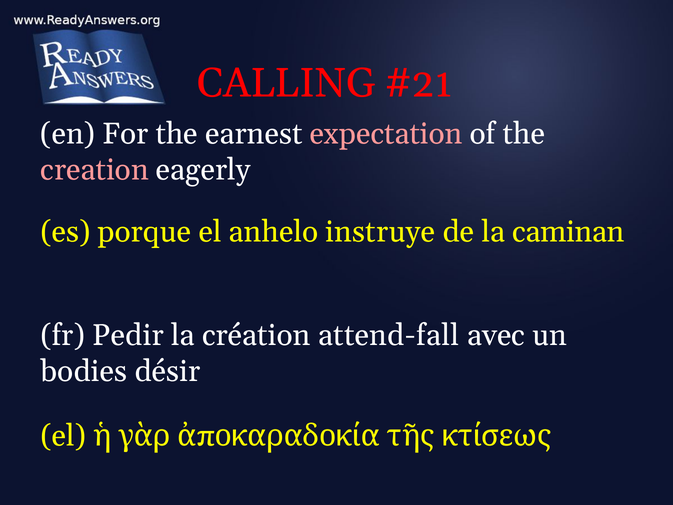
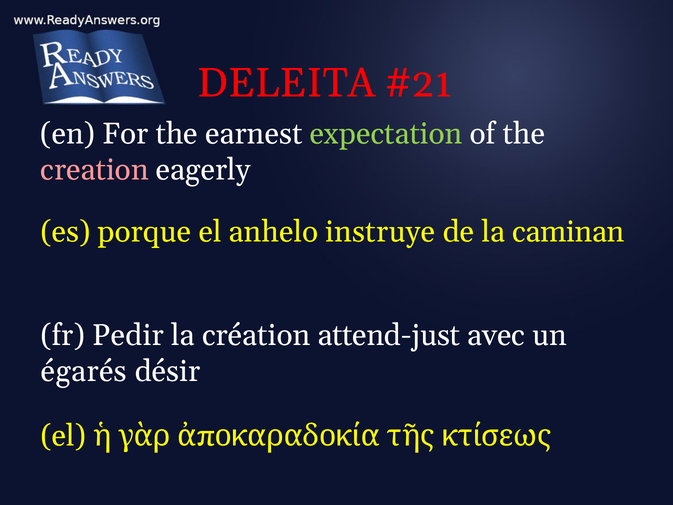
CALLING: CALLING -> DELEITA
expectation colour: pink -> light green
attend-fall: attend-fall -> attend-just
bodies: bodies -> égarés
